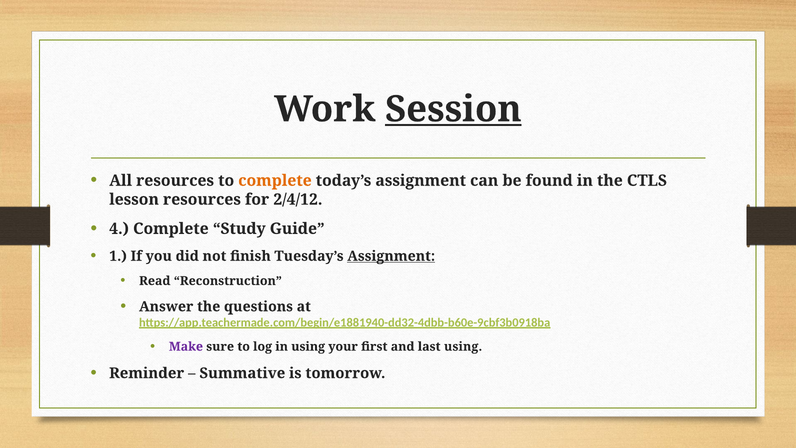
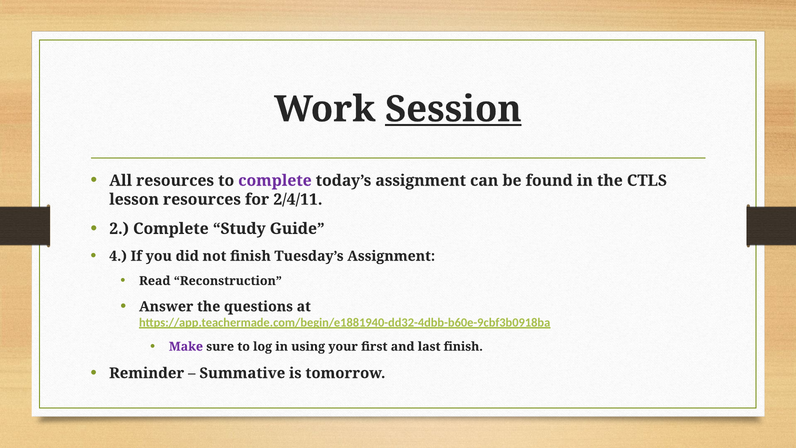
complete at (275, 180) colour: orange -> purple
2/4/12: 2/4/12 -> 2/4/11
4: 4 -> 2
1: 1 -> 4
Assignment at (391, 256) underline: present -> none
last using: using -> finish
